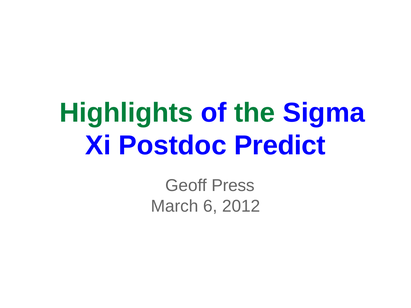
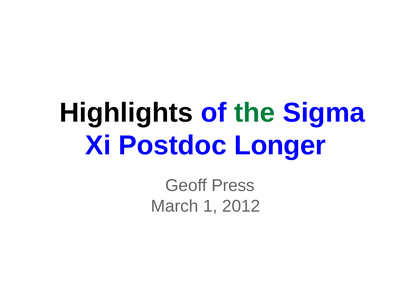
Highlights colour: green -> black
Predict: Predict -> Longer
6: 6 -> 1
